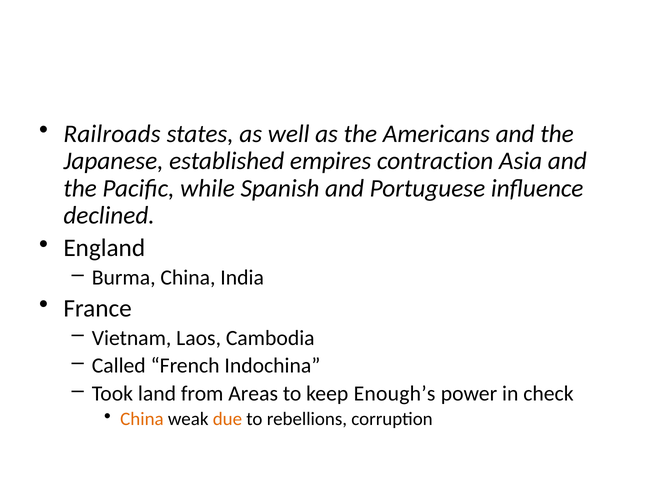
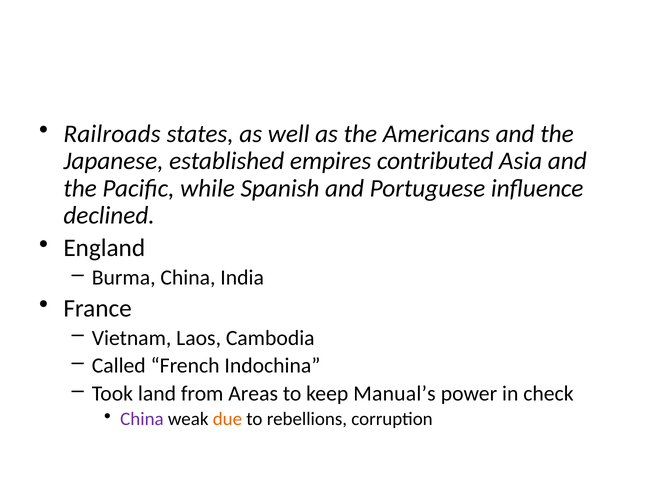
contraction: contraction -> contributed
Enough’s: Enough’s -> Manual’s
China at (142, 420) colour: orange -> purple
